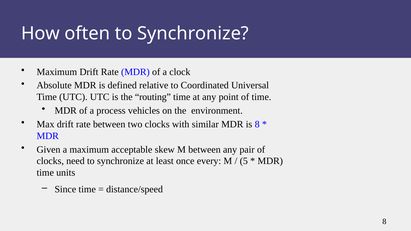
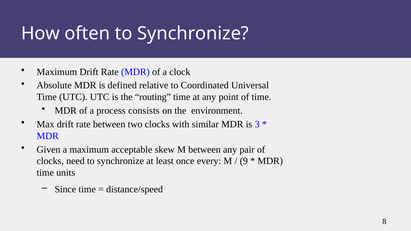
vehicles: vehicles -> consists
is 8: 8 -> 3
5: 5 -> 9
